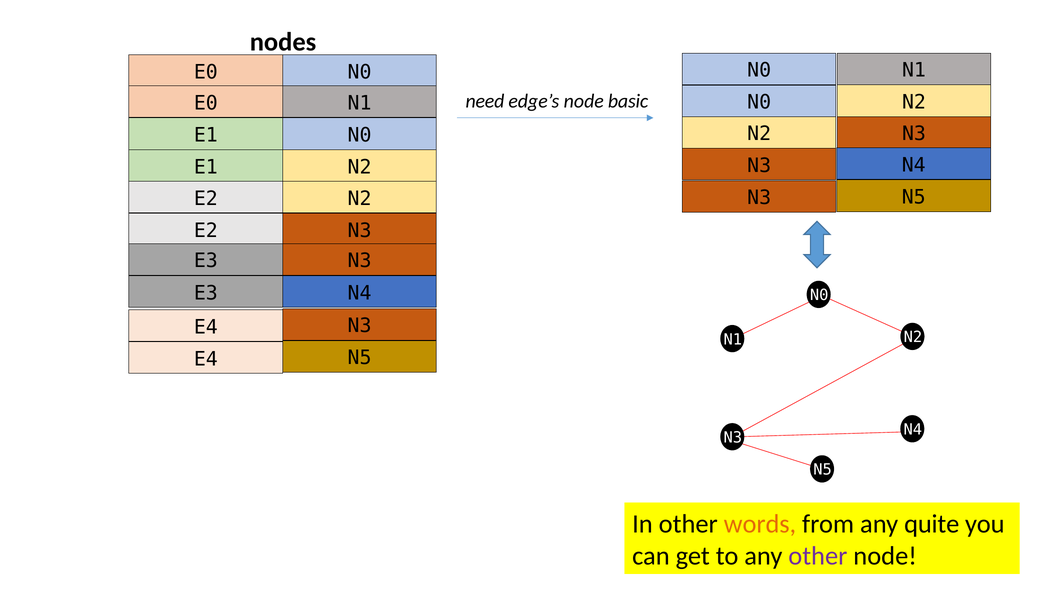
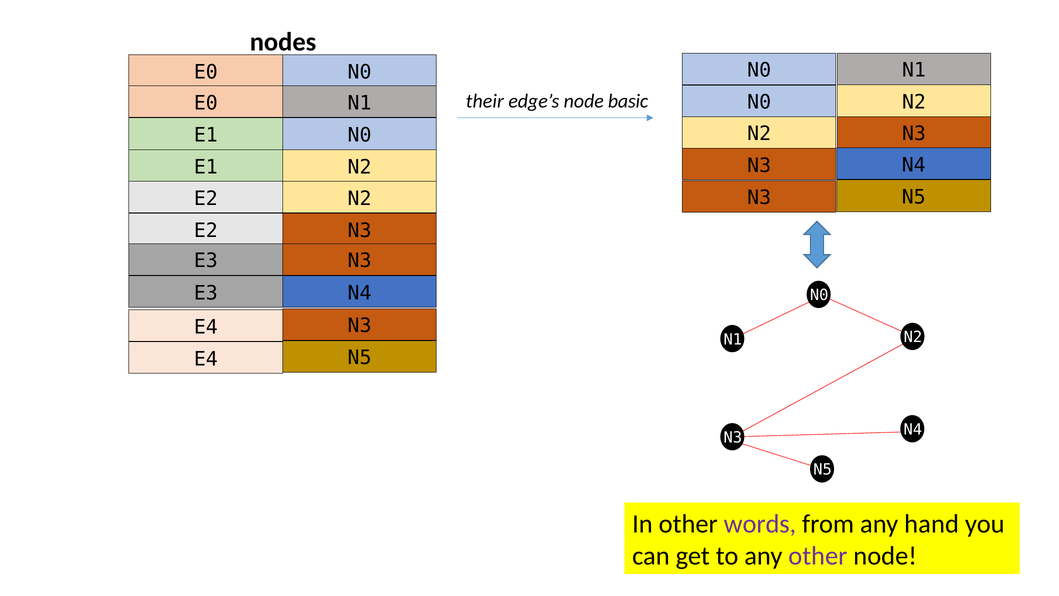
need: need -> their
words colour: orange -> purple
quite: quite -> hand
